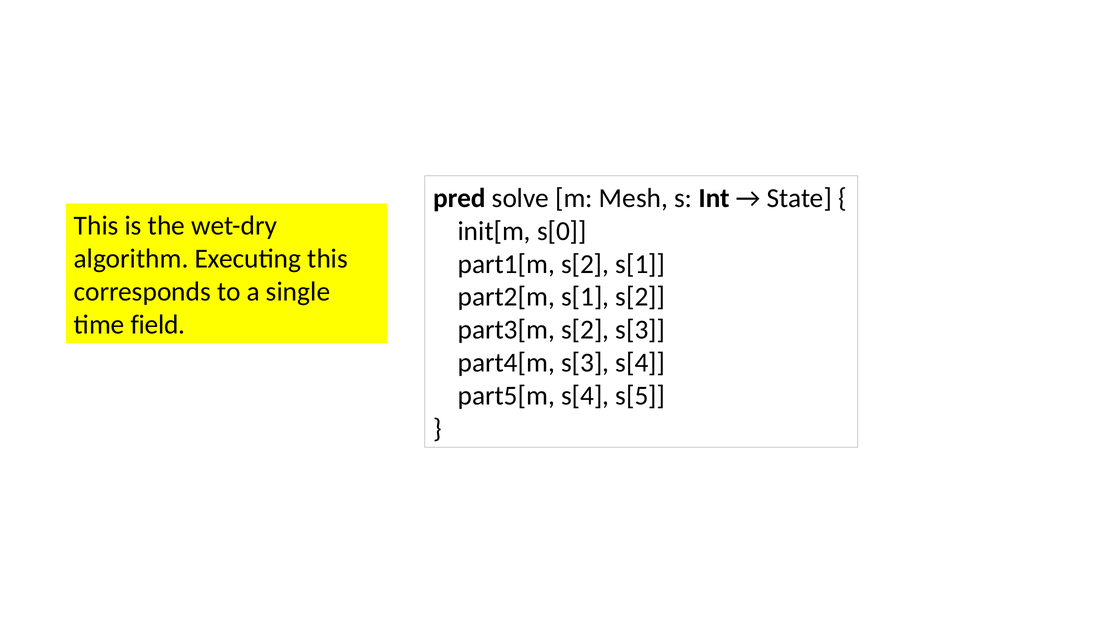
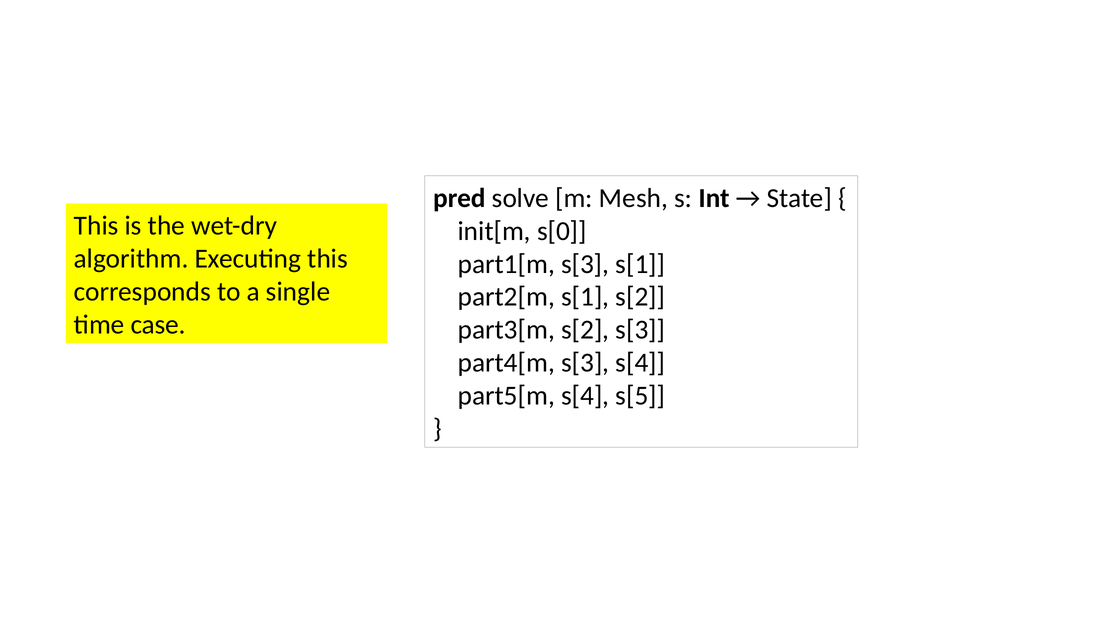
part1[m s[2: s[2 -> s[3
field: field -> case
